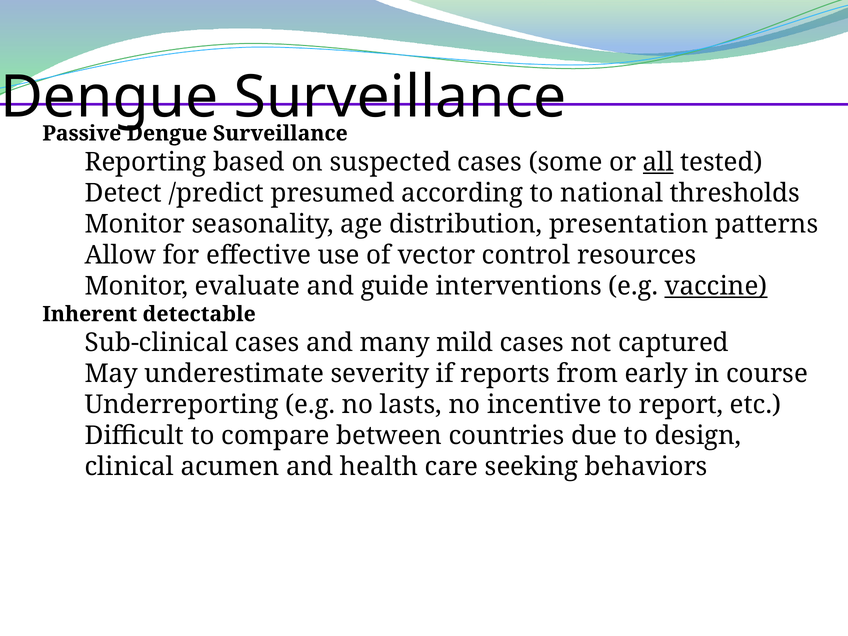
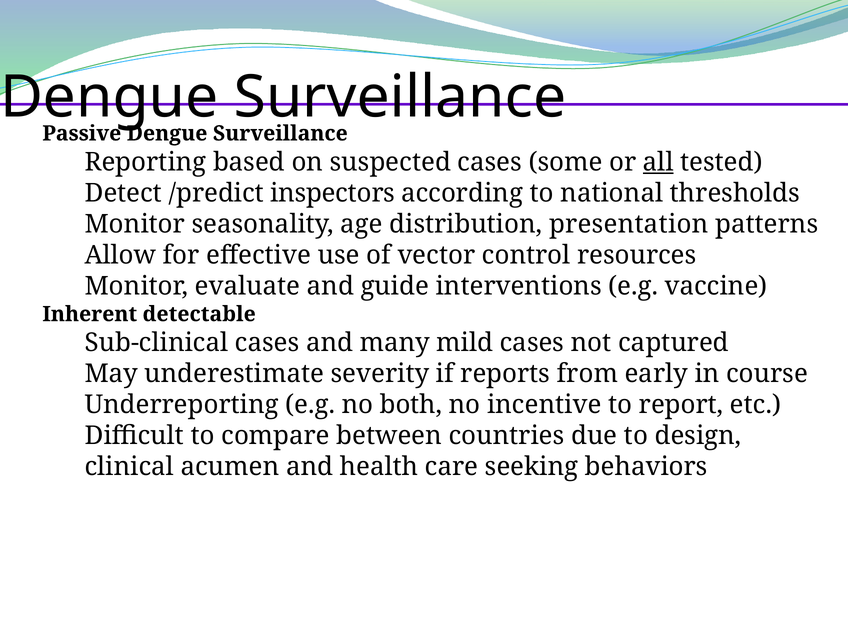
presumed: presumed -> inspectors
vaccine underline: present -> none
lasts: lasts -> both
